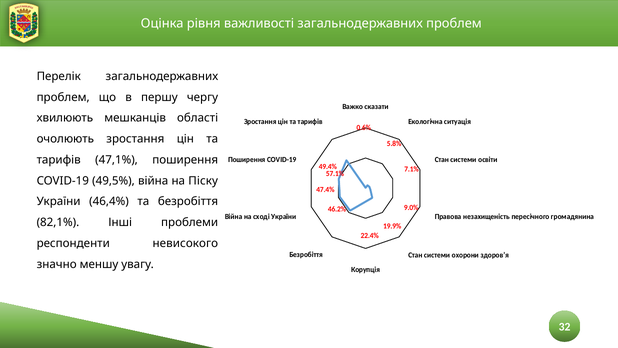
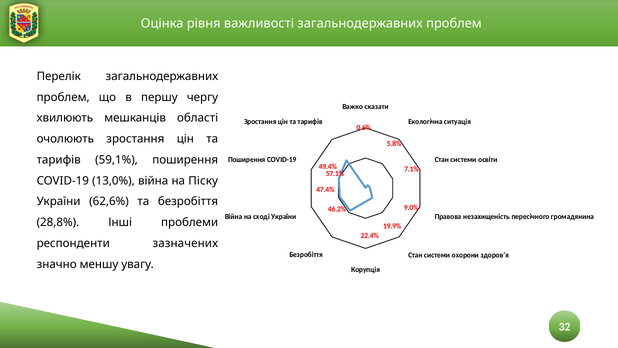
47,1%: 47,1% -> 59,1%
49,5%: 49,5% -> 13,0%
46,4%: 46,4% -> 62,6%
82,1%: 82,1% -> 28,8%
невисокого: невисокого -> зазначених
